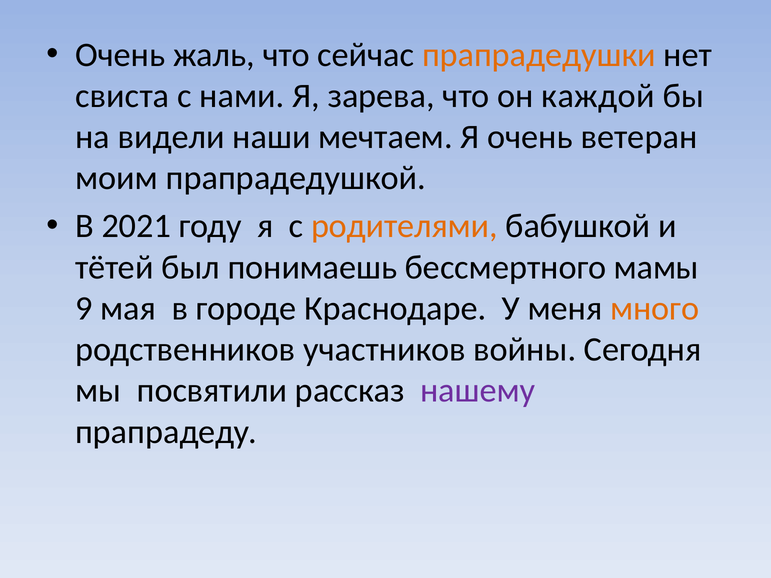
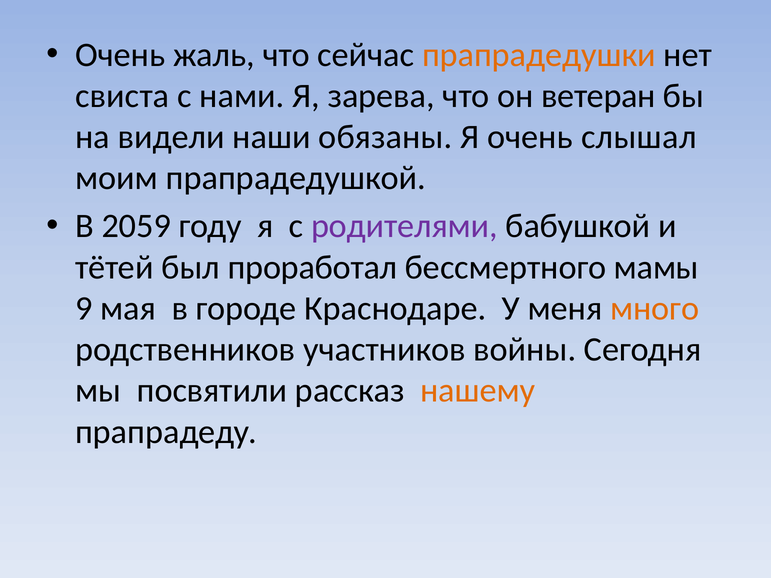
каждой: каждой -> ветеран
мечтаем: мечтаем -> обязаны
ветеран: ветеран -> слышал
2021: 2021 -> 2059
родителями colour: orange -> purple
понимаешь: понимаешь -> проработал
нашему colour: purple -> orange
